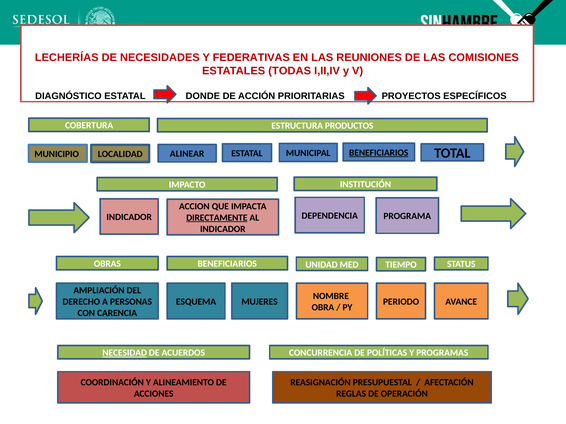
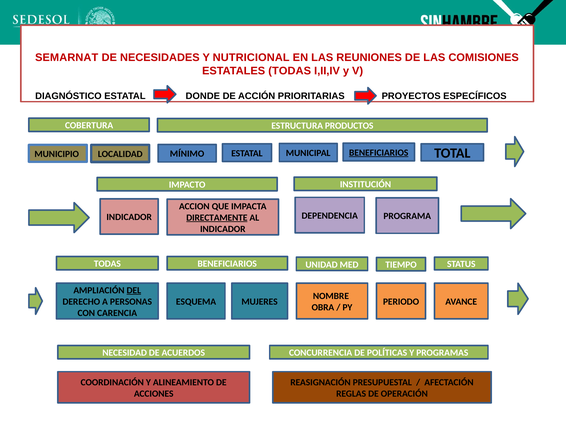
LECHERÍAS: LECHERÍAS -> SEMARNAT
FEDERATIVAS: FEDERATIVAS -> NUTRICIONAL
ALINEAR: ALINEAR -> MÍNIMO
OBRAS at (107, 264): OBRAS -> TODAS
DEL underline: none -> present
NECESIDAD underline: present -> none
